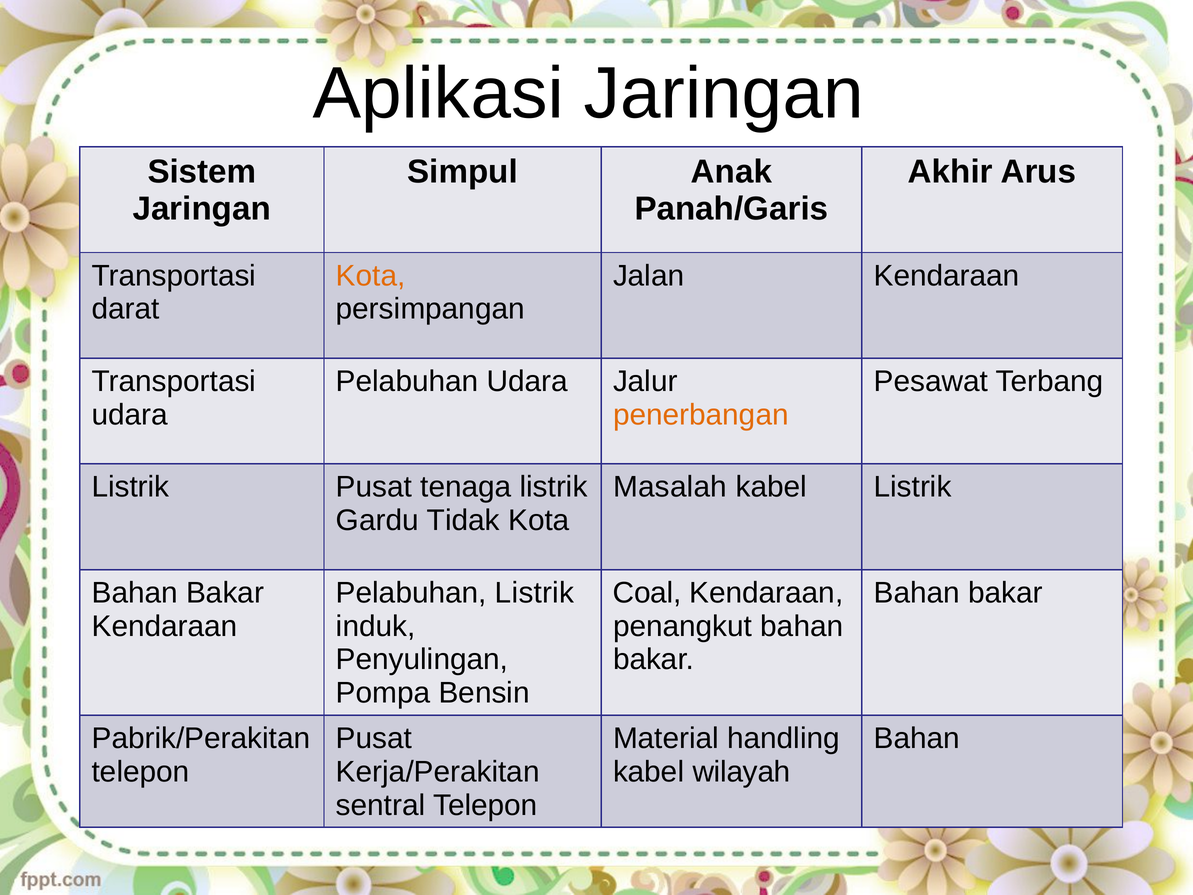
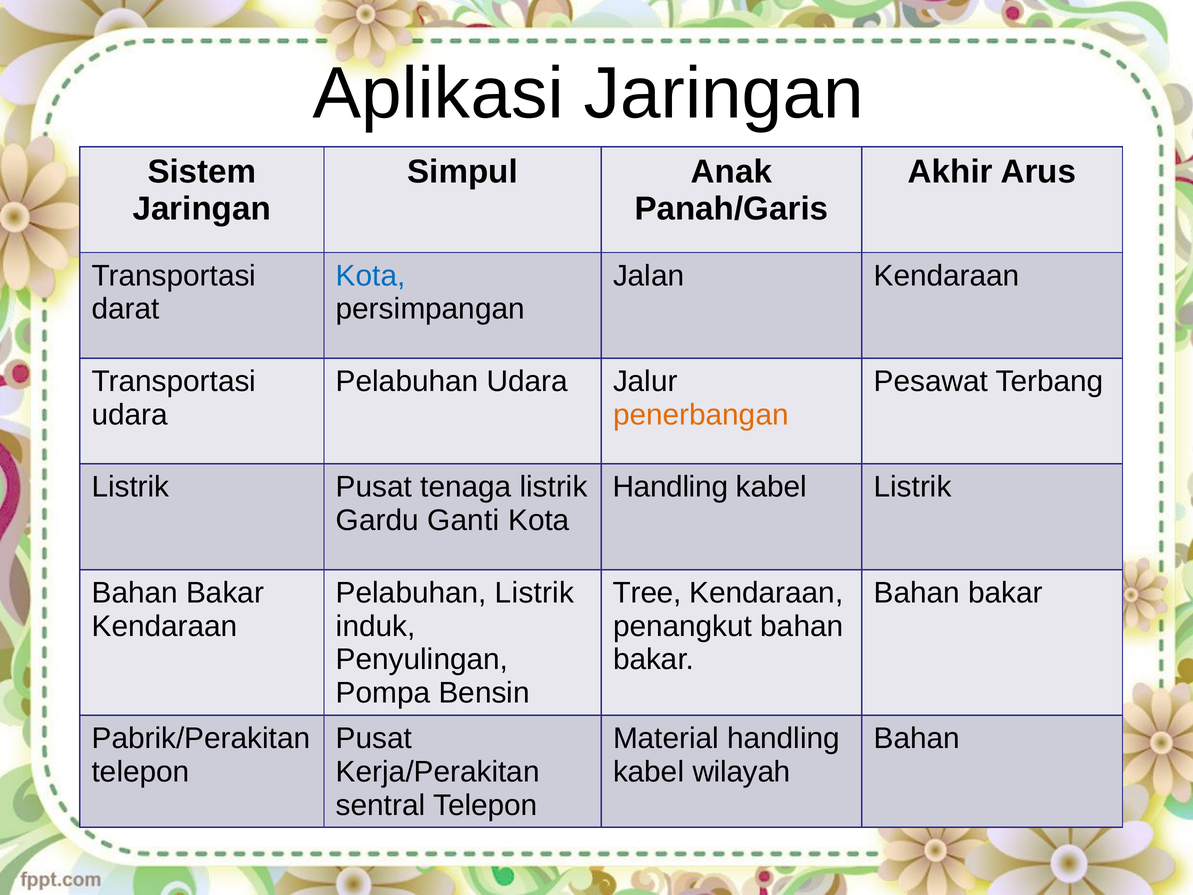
Kota at (371, 276) colour: orange -> blue
Masalah at (670, 487): Masalah -> Handling
Tidak: Tidak -> Ganti
Coal: Coal -> Tree
